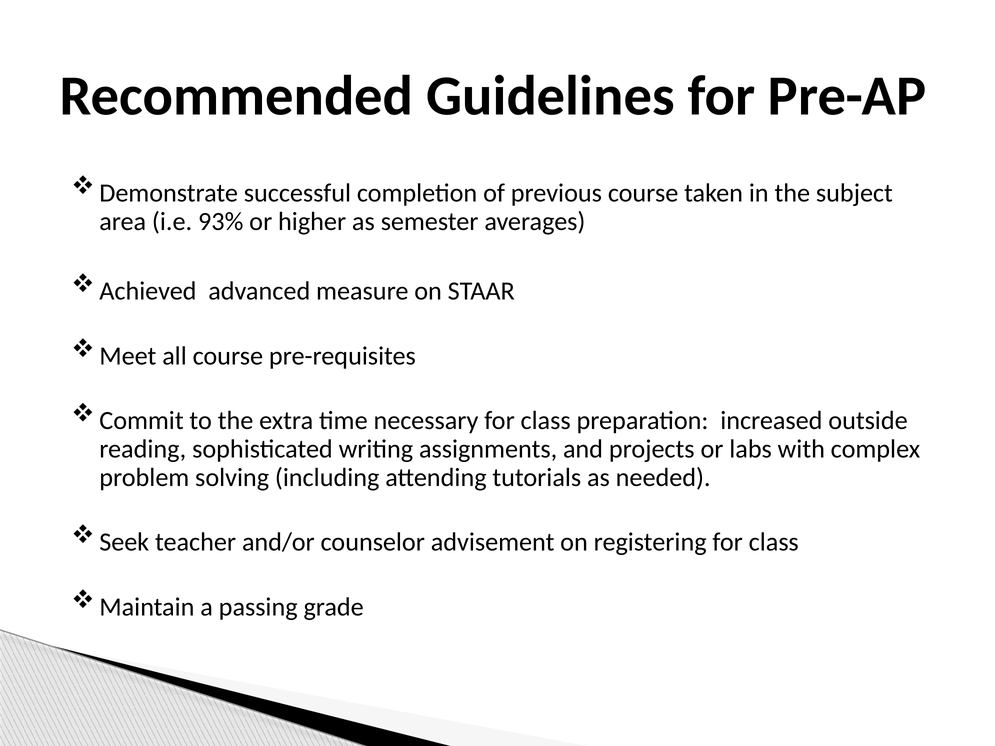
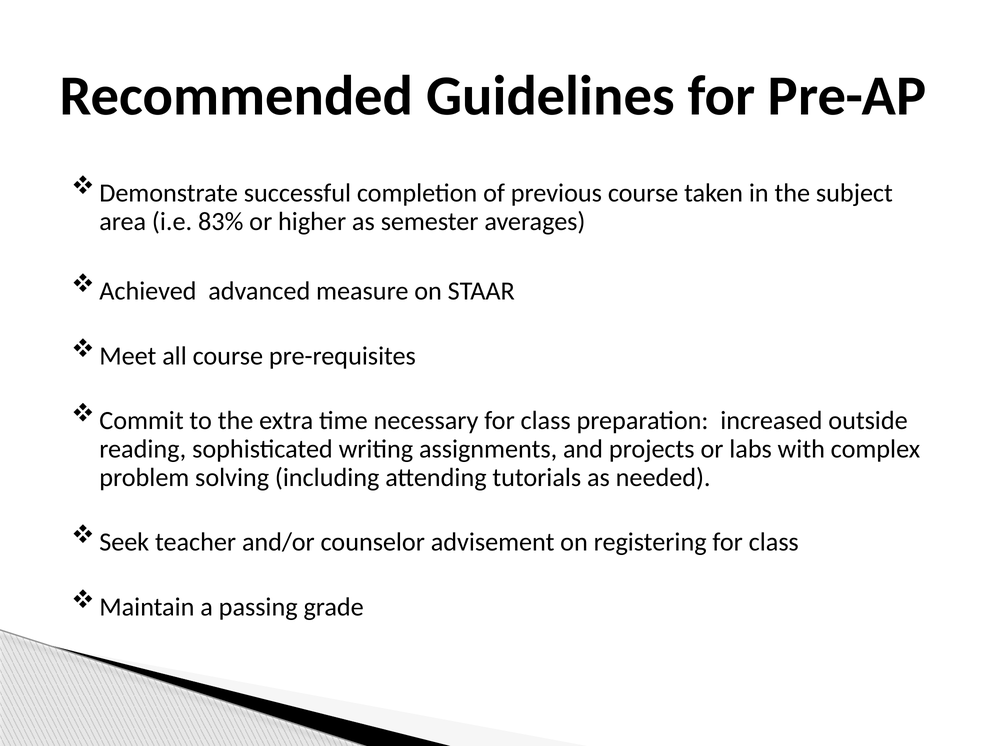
93%: 93% -> 83%
